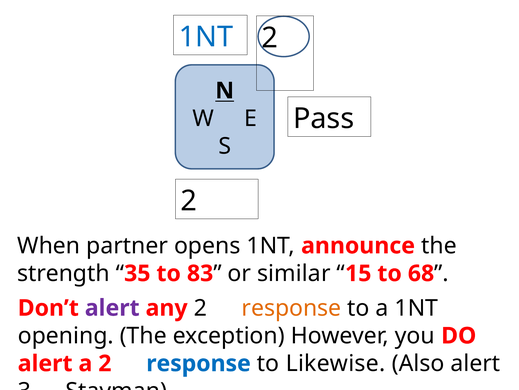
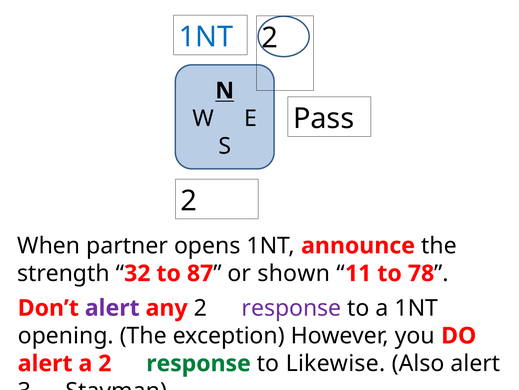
35: 35 -> 32
83: 83 -> 87
similar: similar -> shown
15: 15 -> 11
68: 68 -> 78
response at (291, 308) colour: orange -> purple
response at (199, 363) colour: blue -> green
